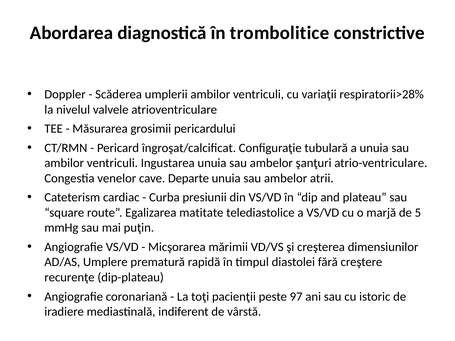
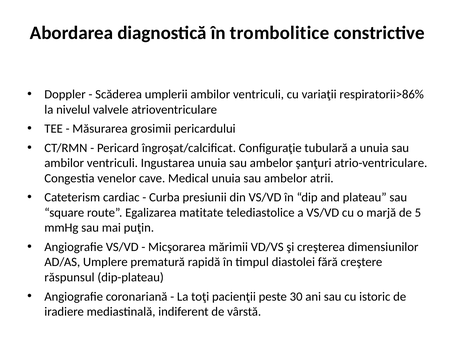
respiratorii>28%: respiratorii>28% -> respiratorii>86%
Departe: Departe -> Medical
recurenţe: recurenţe -> răspunsul
97: 97 -> 30
